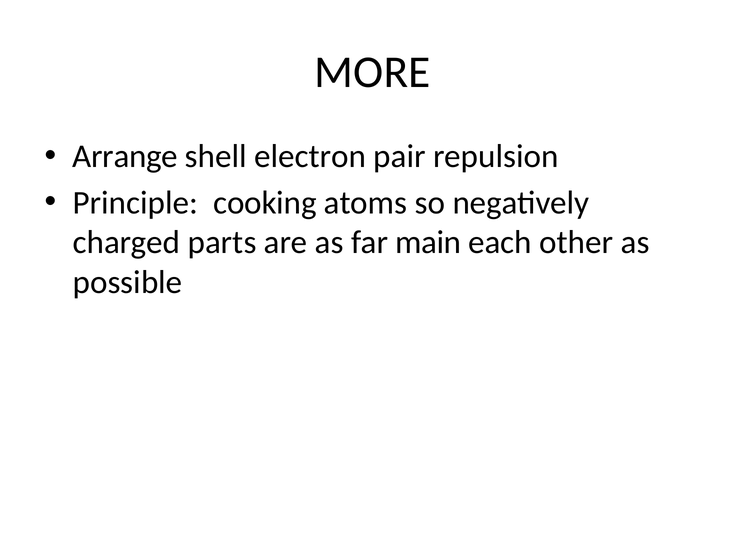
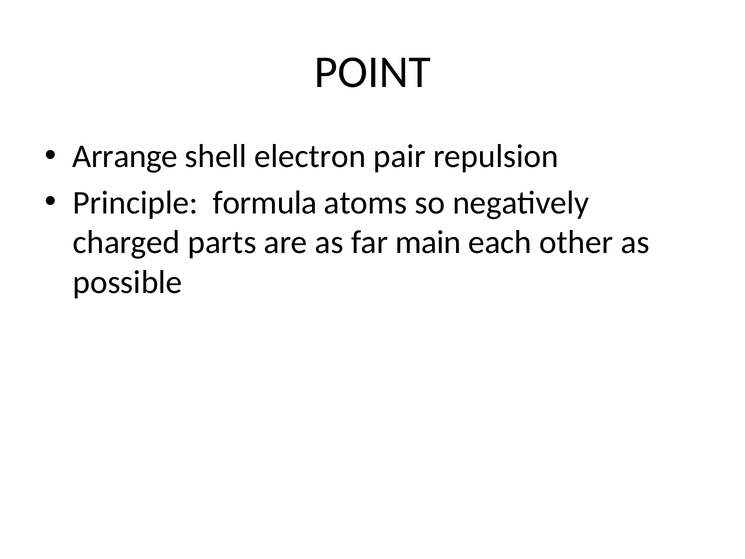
MORE: MORE -> POINT
cooking: cooking -> formula
